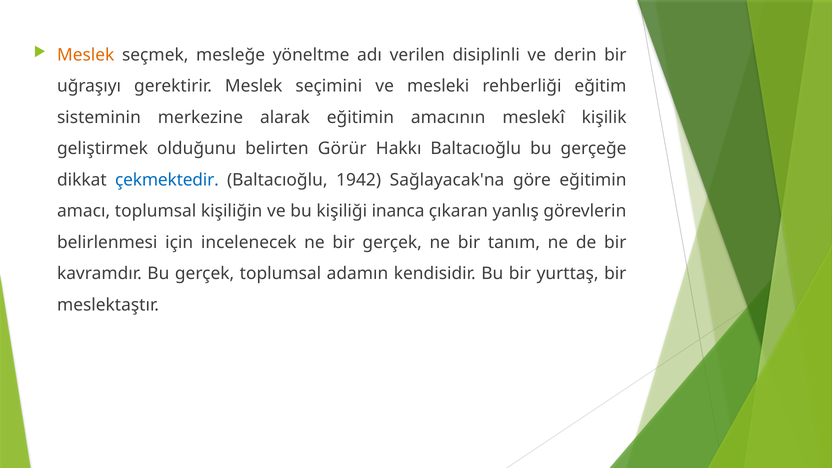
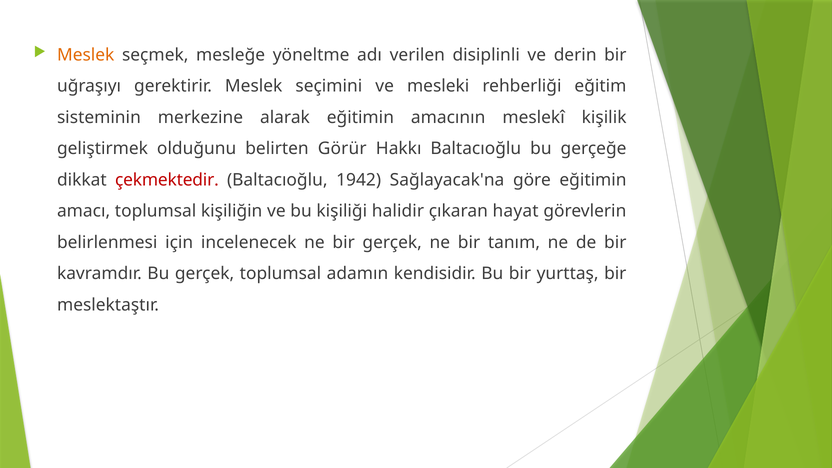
çekmektedir colour: blue -> red
inanca: inanca -> halidir
yanlış: yanlış -> hayat
